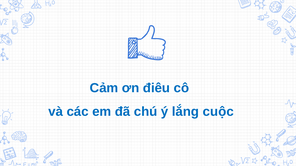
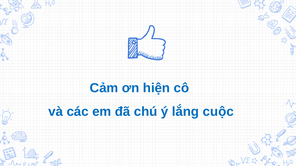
điêu: điêu -> hiện
